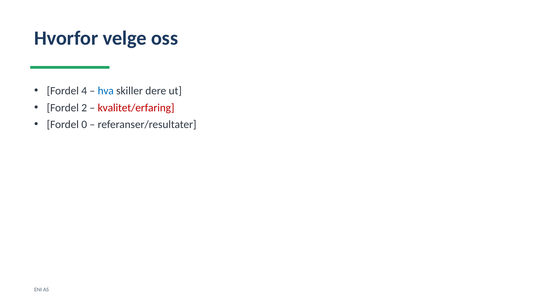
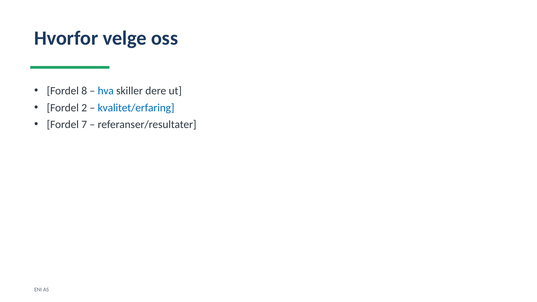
4: 4 -> 8
kvalitet/erfaring colour: red -> blue
0: 0 -> 7
